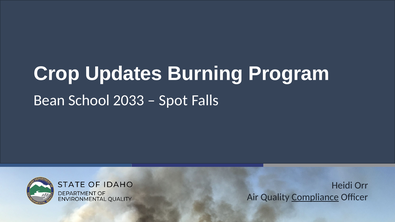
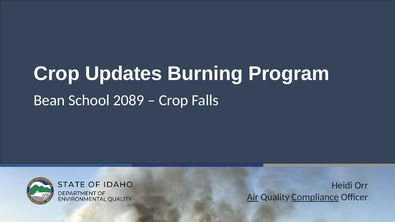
2033: 2033 -> 2089
Spot at (173, 100): Spot -> Crop
Air underline: none -> present
